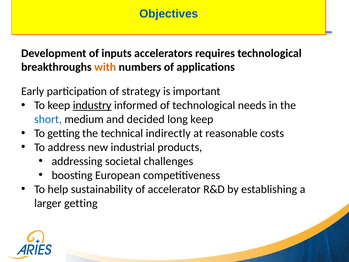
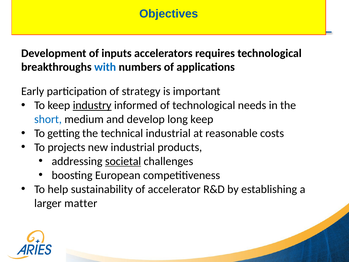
with colour: orange -> blue
decided: decided -> develop
technical indirectly: indirectly -> industrial
address: address -> projects
societal underline: none -> present
larger getting: getting -> matter
